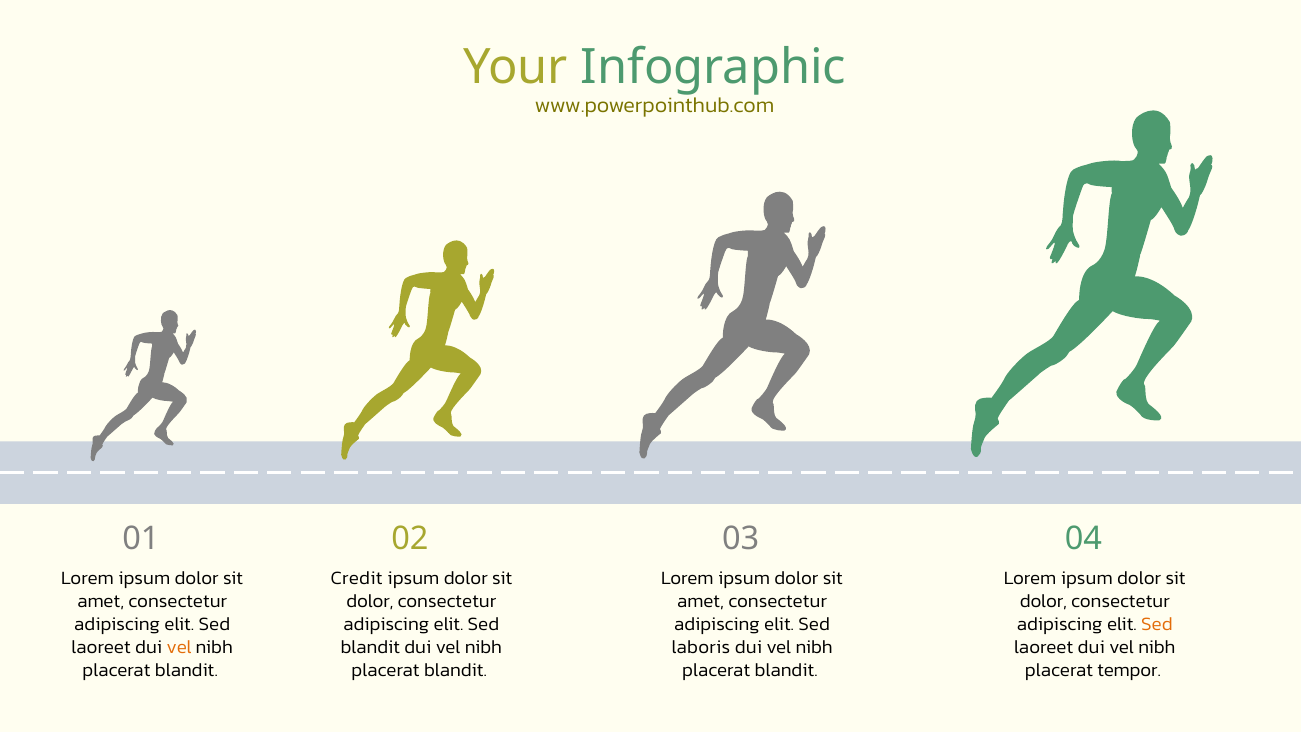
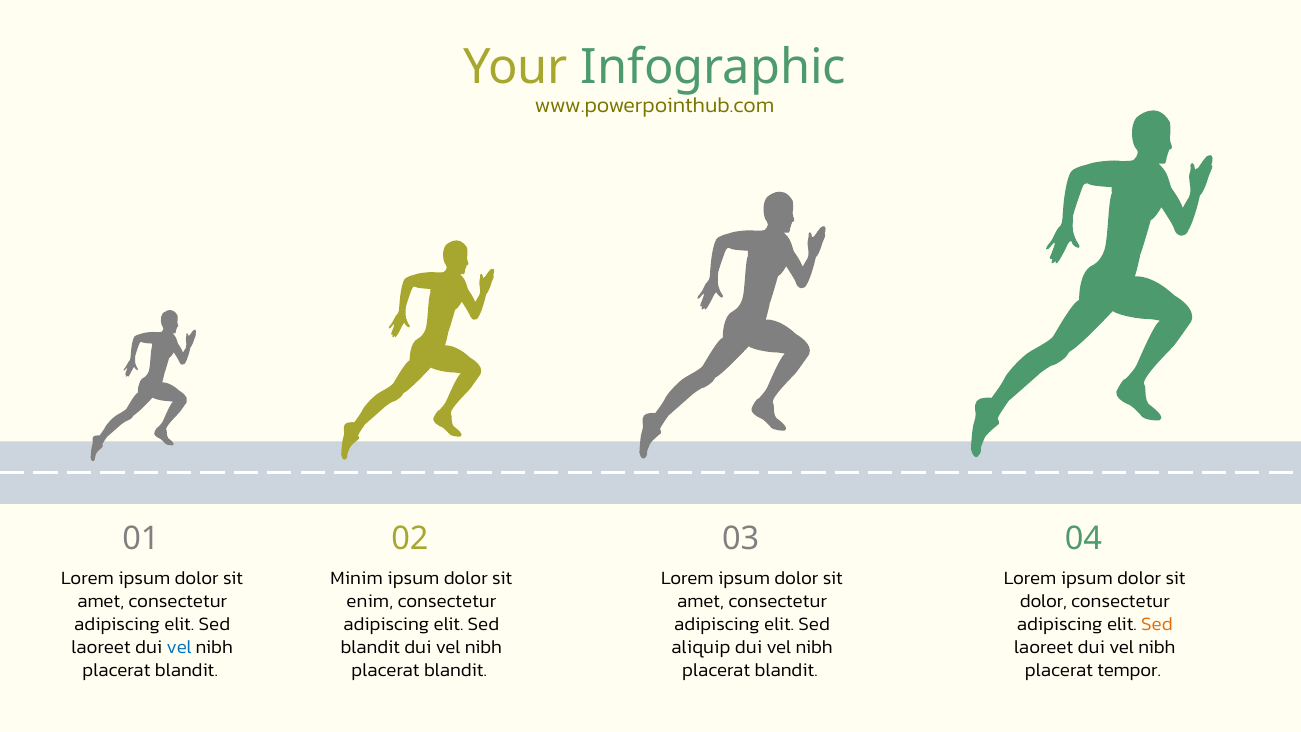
Credit: Credit -> Minim
dolor at (370, 601): dolor -> enim
vel at (179, 647) colour: orange -> blue
laboris: laboris -> aliquip
